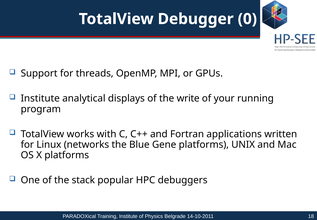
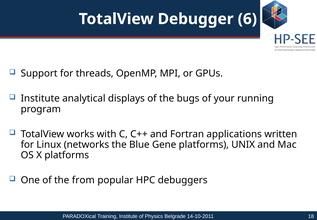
0: 0 -> 6
write: write -> bugs
stack: stack -> from
